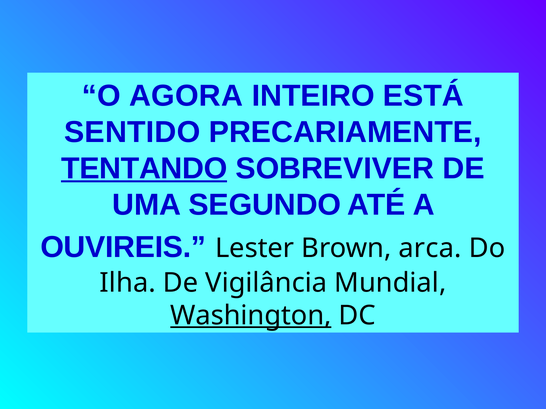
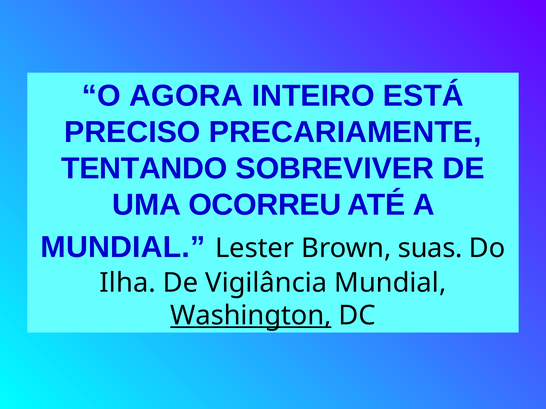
SENTIDO: SENTIDO -> PRECISO
TENTANDO underline: present -> none
SEGUNDO: SEGUNDO -> OCORREU
OUVIREIS at (123, 247): OUVIREIS -> MUNDIAL
arca: arca -> suas
